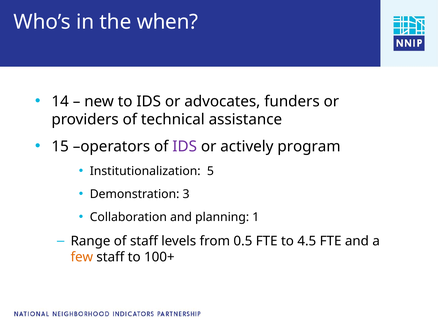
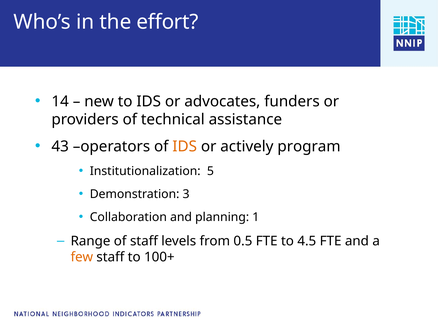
when: when -> effort
15: 15 -> 43
IDS at (185, 147) colour: purple -> orange
